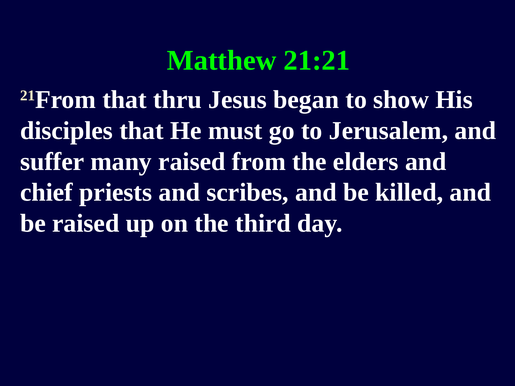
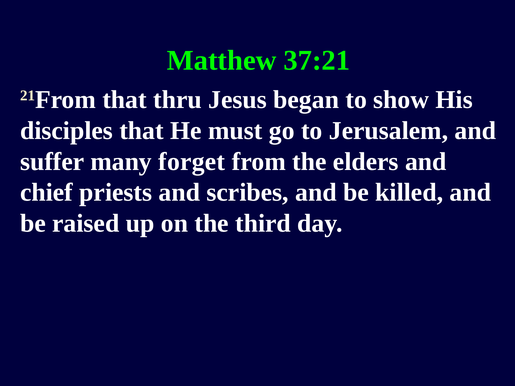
21:21: 21:21 -> 37:21
many raised: raised -> forget
